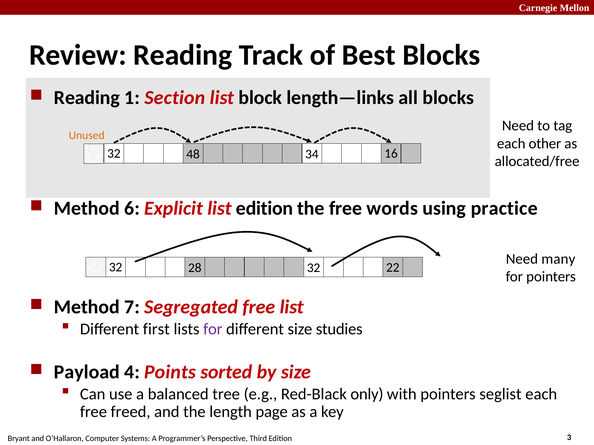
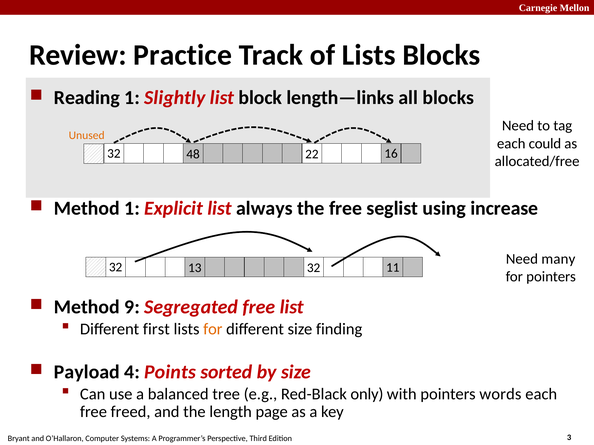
Review Reading: Reading -> Practice
of Best: Best -> Lists
Section: Section -> Slightly
other: other -> could
34: 34 -> 22
Method 6: 6 -> 1
list edition: edition -> always
words: words -> seglist
practice: practice -> increase
28: 28 -> 13
22: 22 -> 11
7: 7 -> 9
for at (213, 330) colour: purple -> orange
studies: studies -> finding
seglist: seglist -> words
